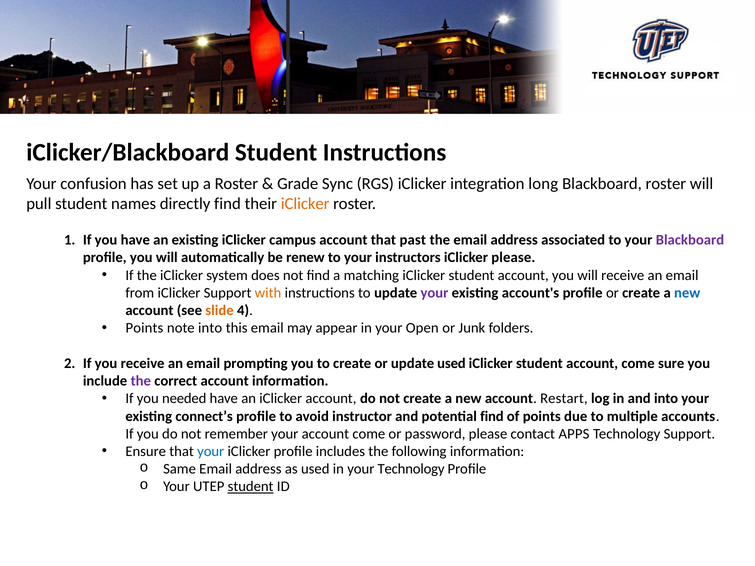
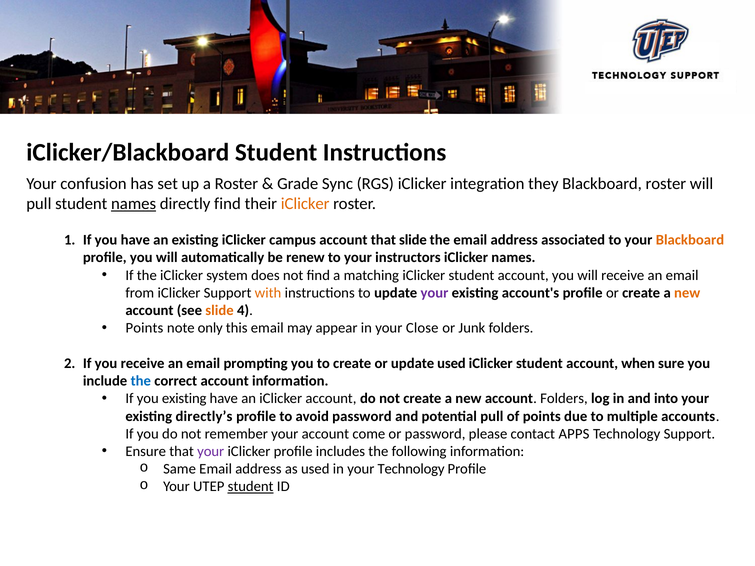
long: long -> they
names at (134, 204) underline: none -> present
that past: past -> slide
Blackboard at (690, 240) colour: purple -> orange
iClicker please: please -> names
new at (687, 293) colour: blue -> orange
note into: into -> only
Open: Open -> Close
student account come: come -> when
the at (141, 381) colour: purple -> blue
you needed: needed -> existing
account Restart: Restart -> Folders
connect’s: connect’s -> directly’s
avoid instructor: instructor -> password
potential find: find -> pull
your at (211, 452) colour: blue -> purple
